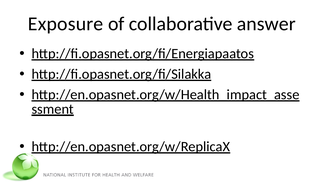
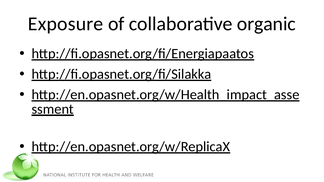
answer: answer -> organic
